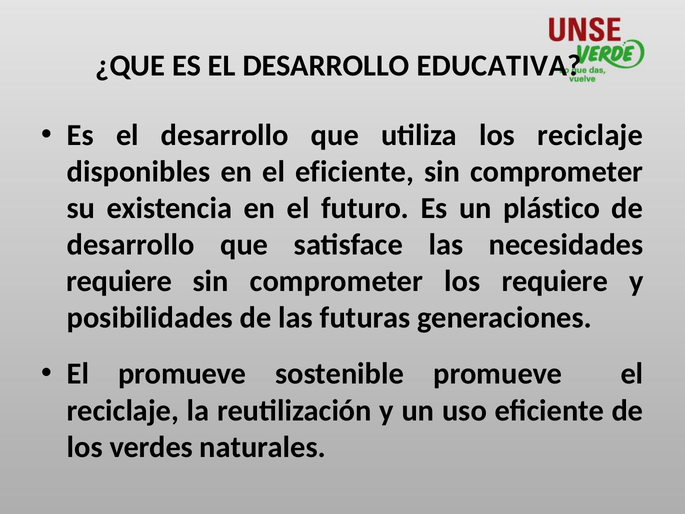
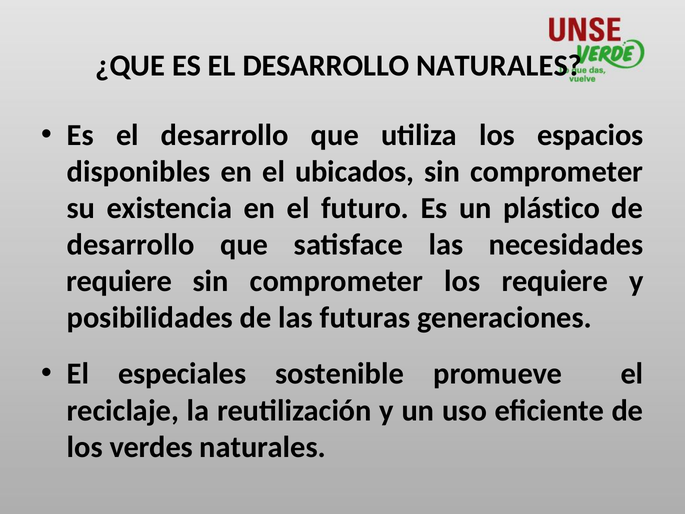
DESARROLLO EDUCATIVA: EDUCATIVA -> NATURALES
los reciclaje: reciclaje -> espacios
el eficiente: eficiente -> ubicados
El promueve: promueve -> especiales
